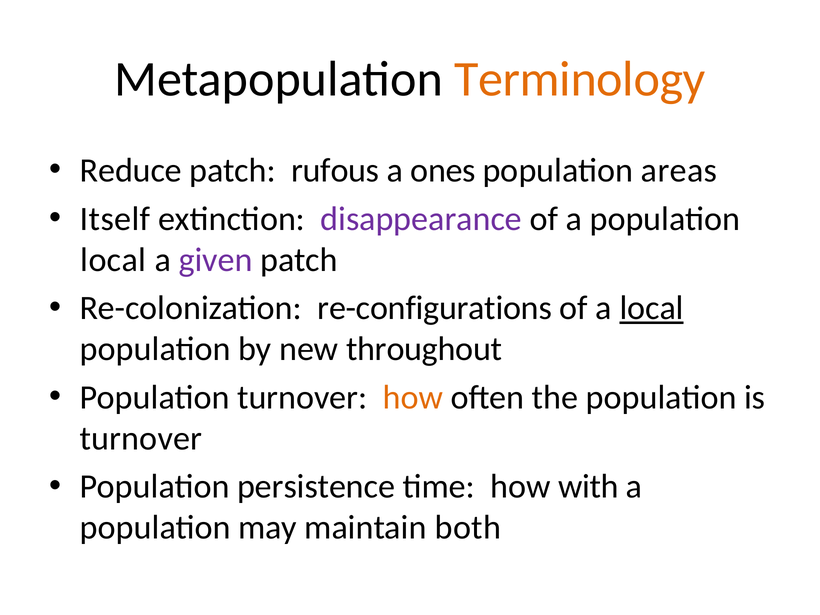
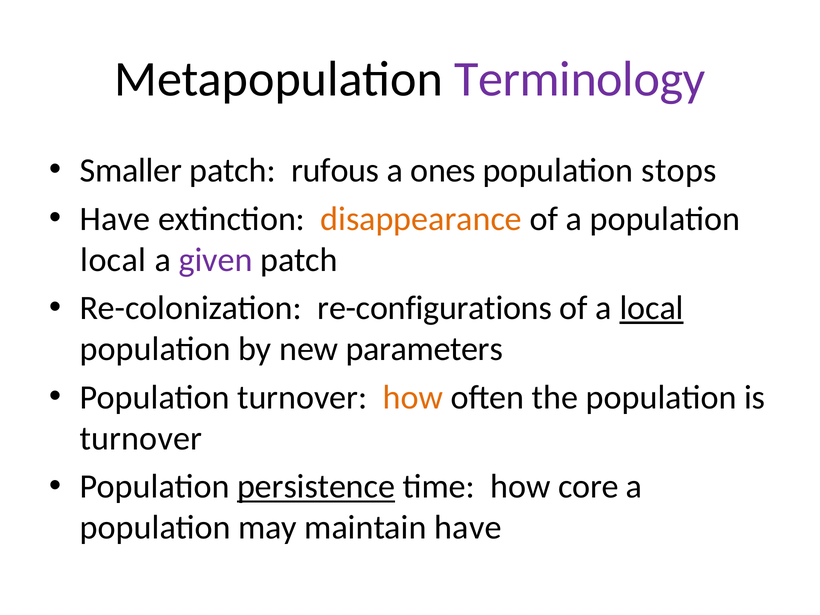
Terminology colour: orange -> purple
Reduce: Reduce -> Smaller
areas: areas -> stops
Itself at (115, 219): Itself -> Have
disappearance colour: purple -> orange
throughout: throughout -> parameters
persistence underline: none -> present
with: with -> core
maintain both: both -> have
